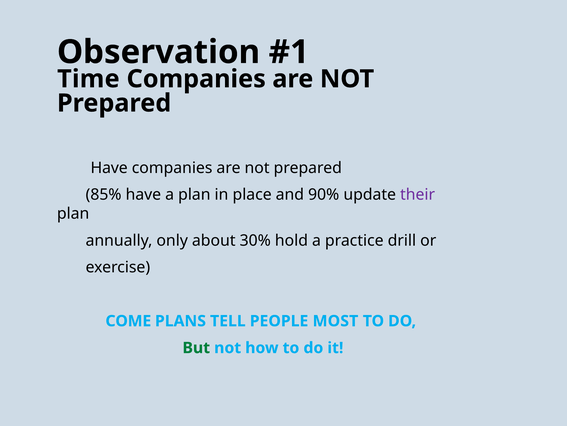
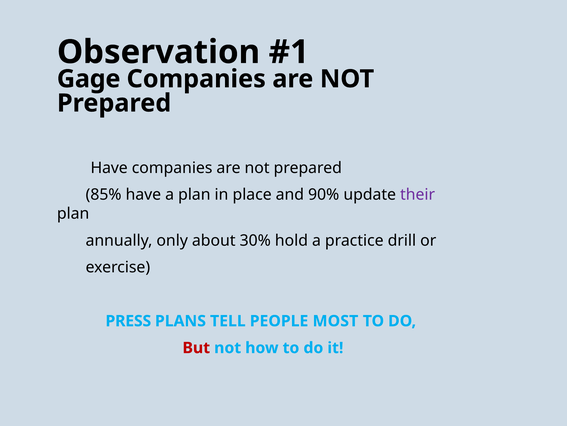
Time: Time -> Gage
COME: COME -> PRESS
But colour: green -> red
